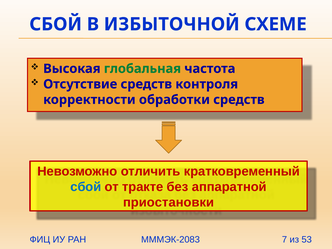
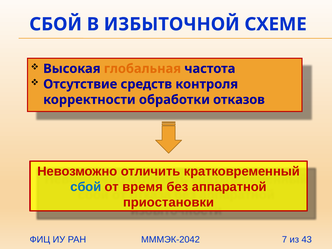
глобальная colour: green -> orange
обработки средств: средств -> отказов
тракте: тракте -> время
МММЭК-2083: МММЭК-2083 -> МММЭК-2042
53: 53 -> 43
